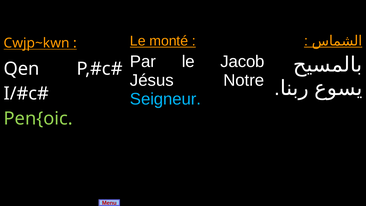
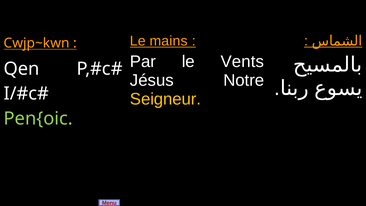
monté: monté -> mains
Jacob: Jacob -> Vents
Seigneur colour: light blue -> yellow
